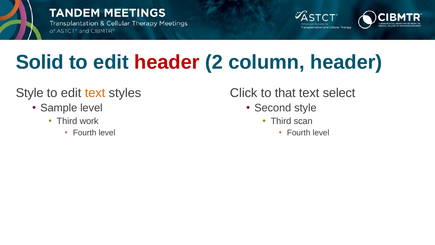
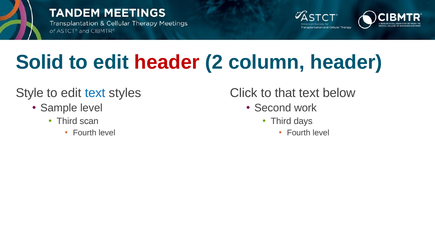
text at (95, 93) colour: orange -> blue
select: select -> below
Second style: style -> work
work: work -> scan
scan: scan -> days
